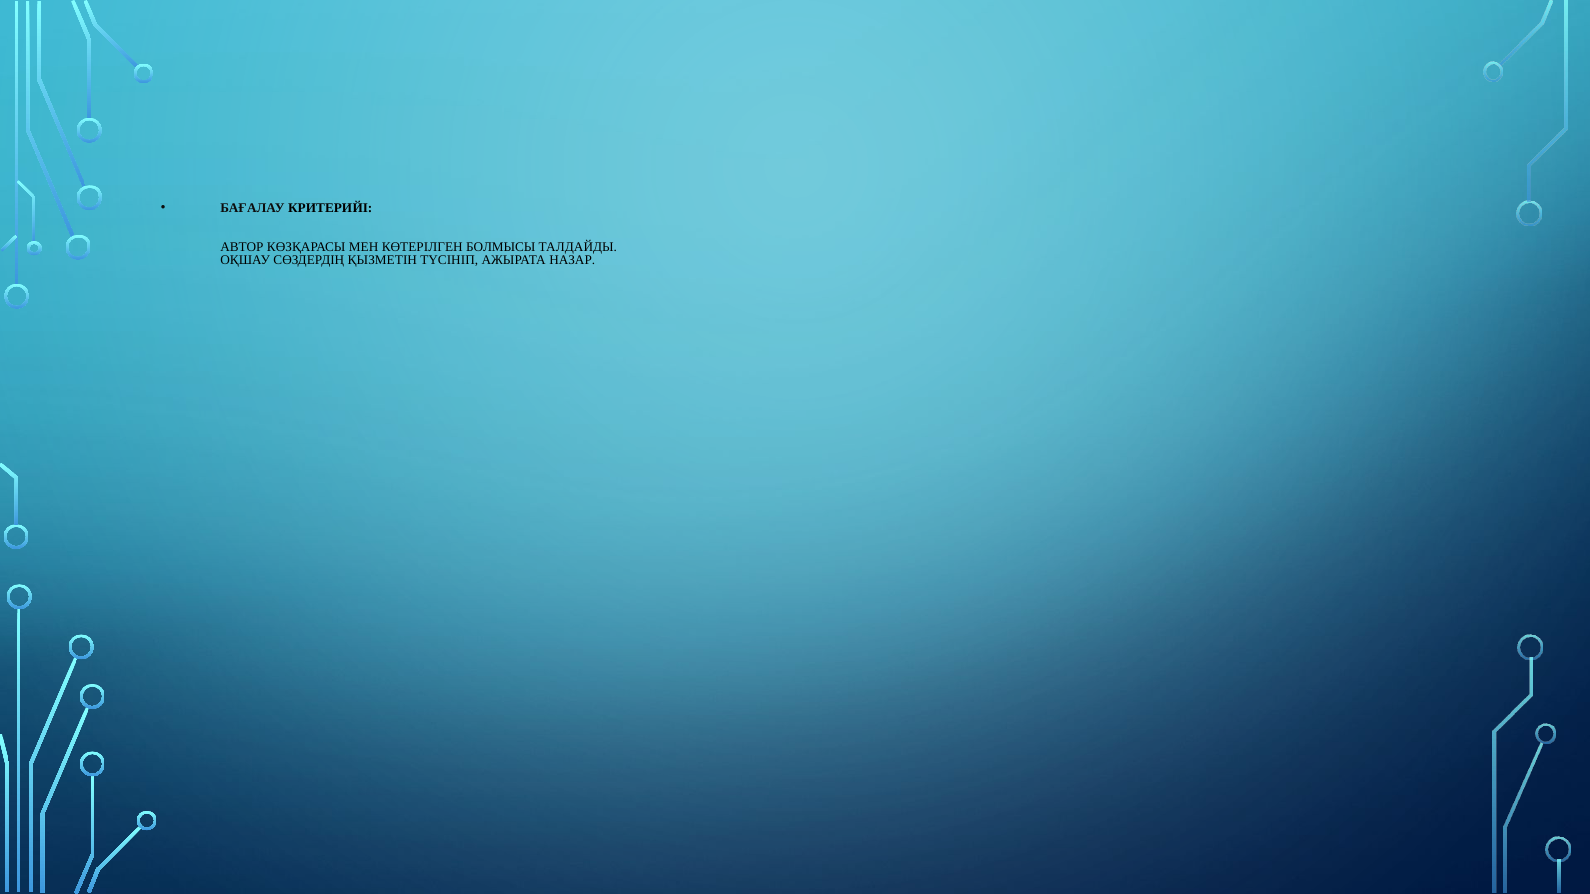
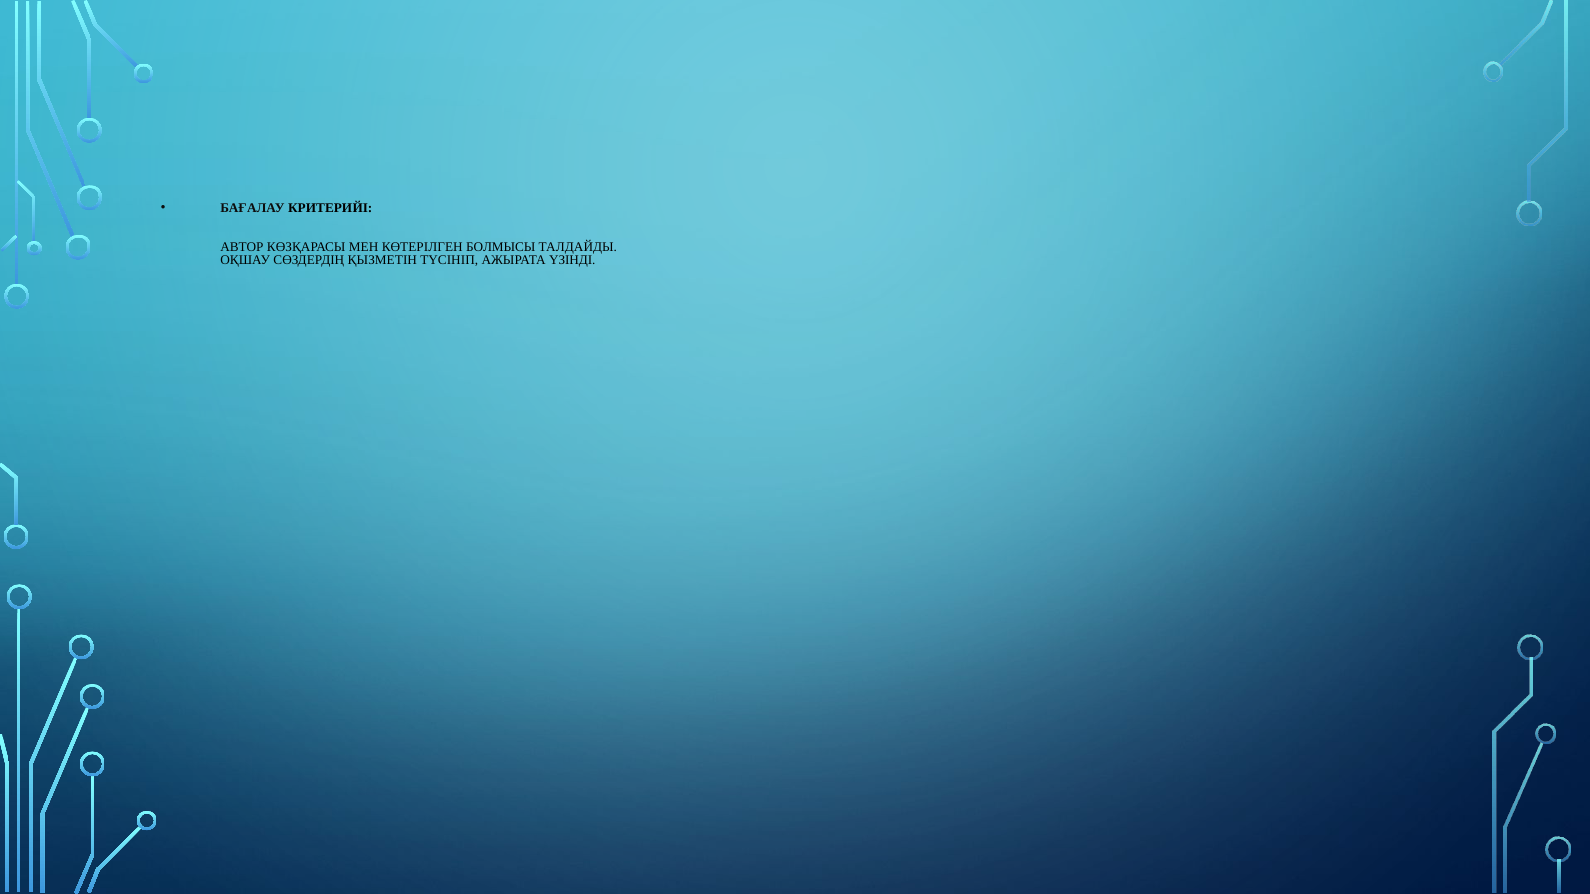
НАЗАР: НАЗАР -> ҮЗІНДІ
